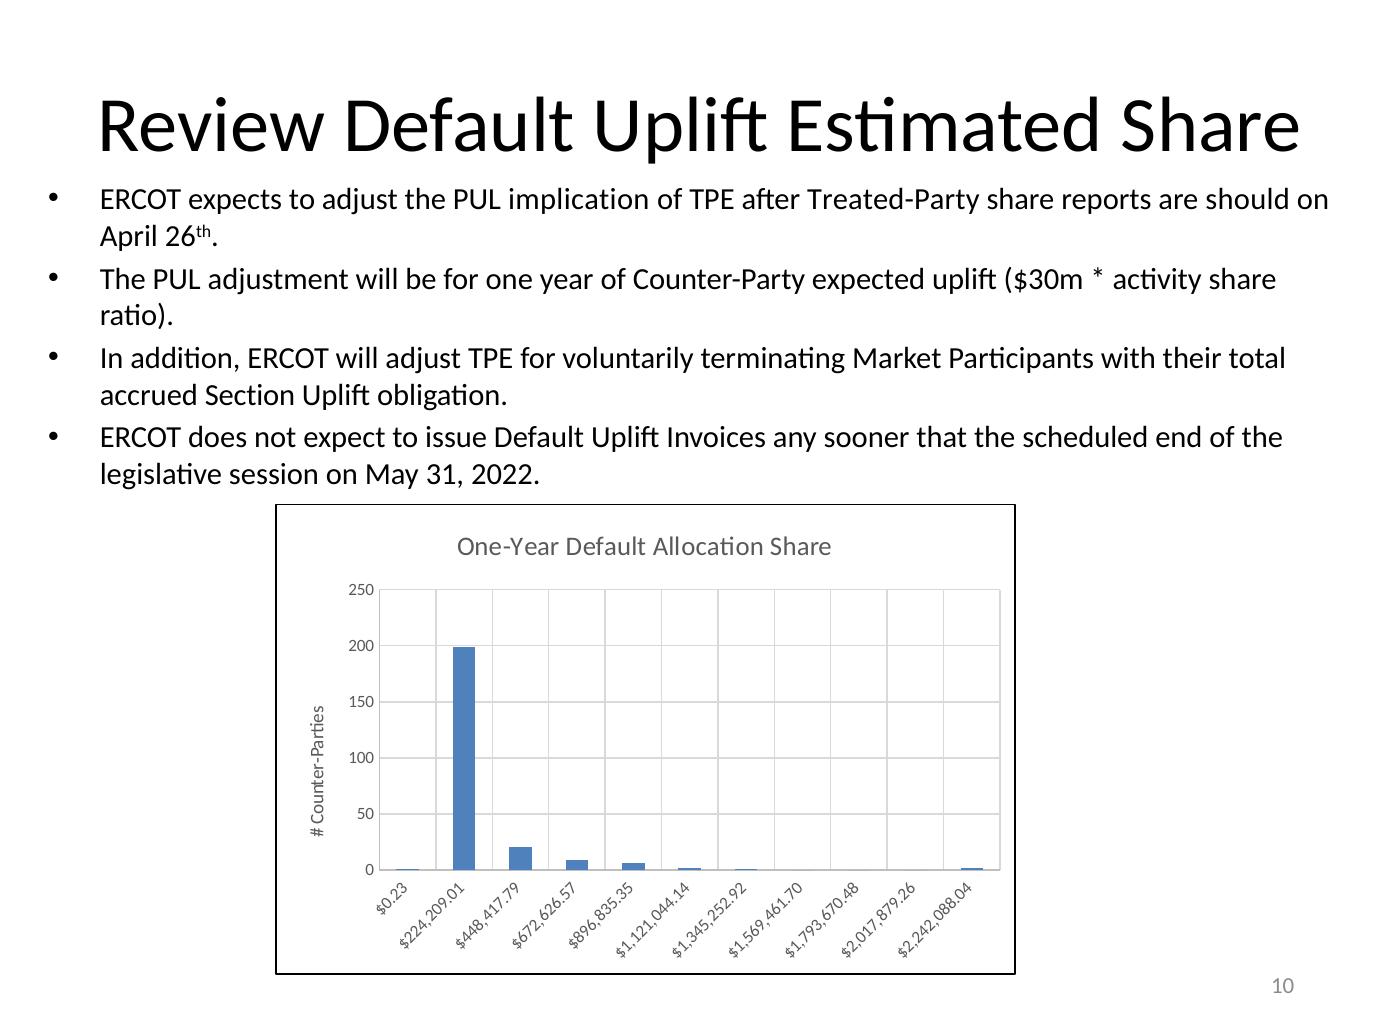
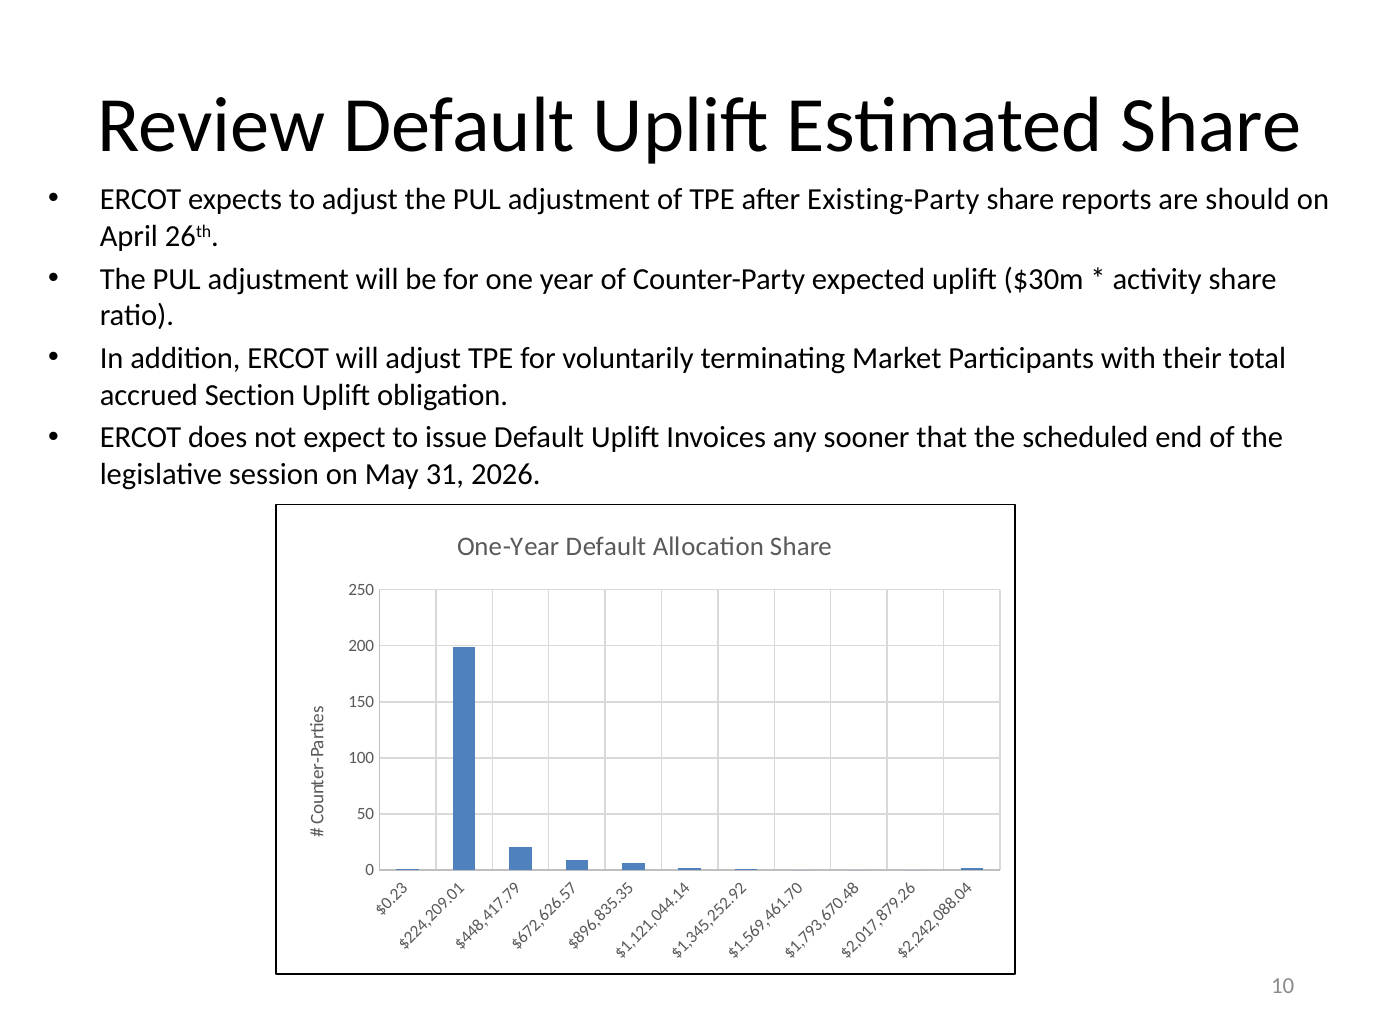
adjust the PUL implication: implication -> adjustment
Treated-Party: Treated-Party -> Existing-Party
2022: 2022 -> 2026
